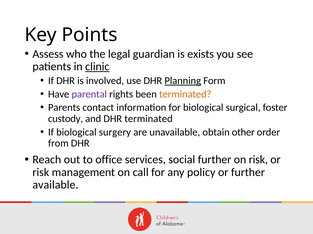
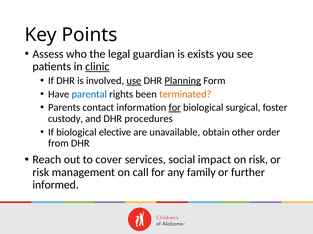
use underline: none -> present
parental colour: purple -> blue
for at (175, 108) underline: none -> present
DHR terminated: terminated -> procedures
surgery: surgery -> elective
office: office -> cover
social further: further -> impact
policy: policy -> family
available: available -> informed
